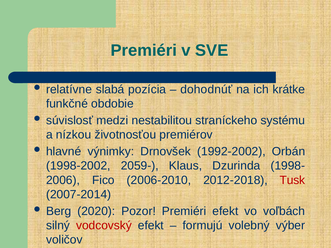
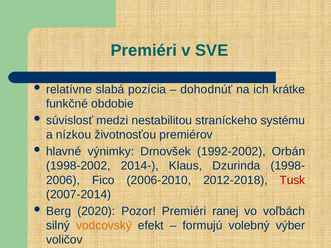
2059-: 2059- -> 2014-
Premiéri efekt: efekt -> ranej
vodcovský colour: red -> orange
